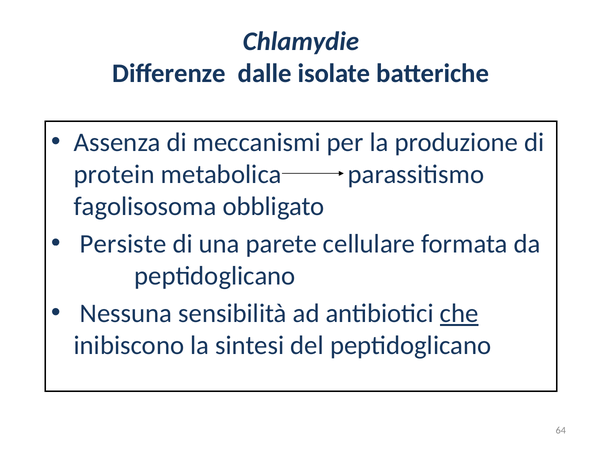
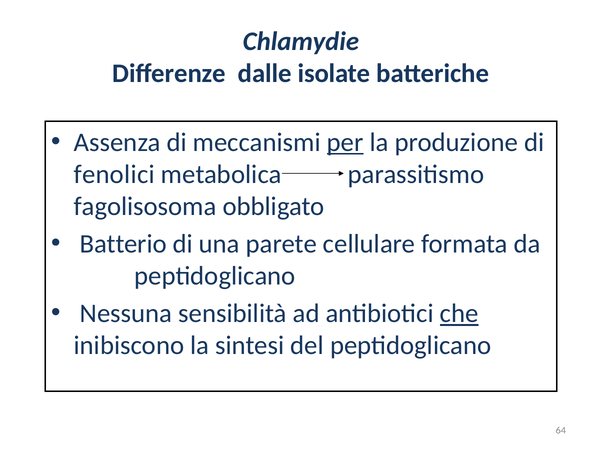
per underline: none -> present
protein: protein -> fenolici
Persiste: Persiste -> Batterio
